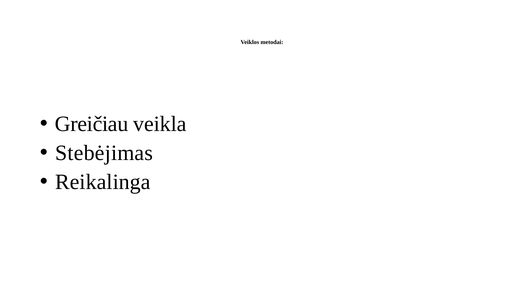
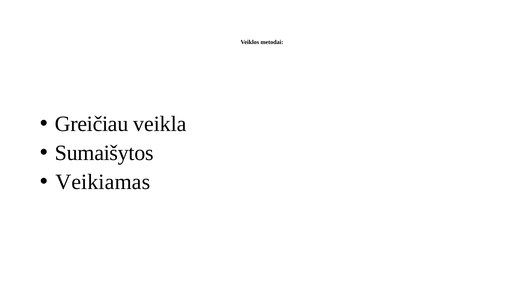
Stebėjimas: Stebėjimas -> Sumaišytos
Reikalinga: Reikalinga -> Veikiamas
